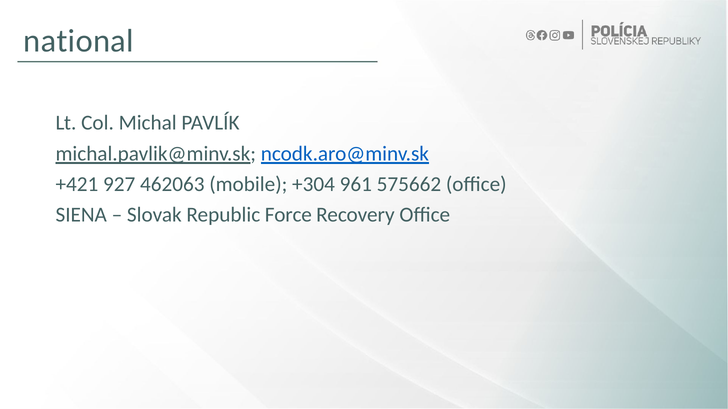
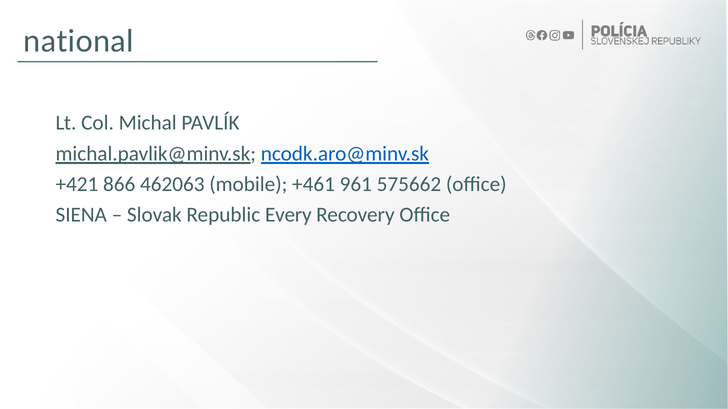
927: 927 -> 866
+304: +304 -> +461
Force: Force -> Every
